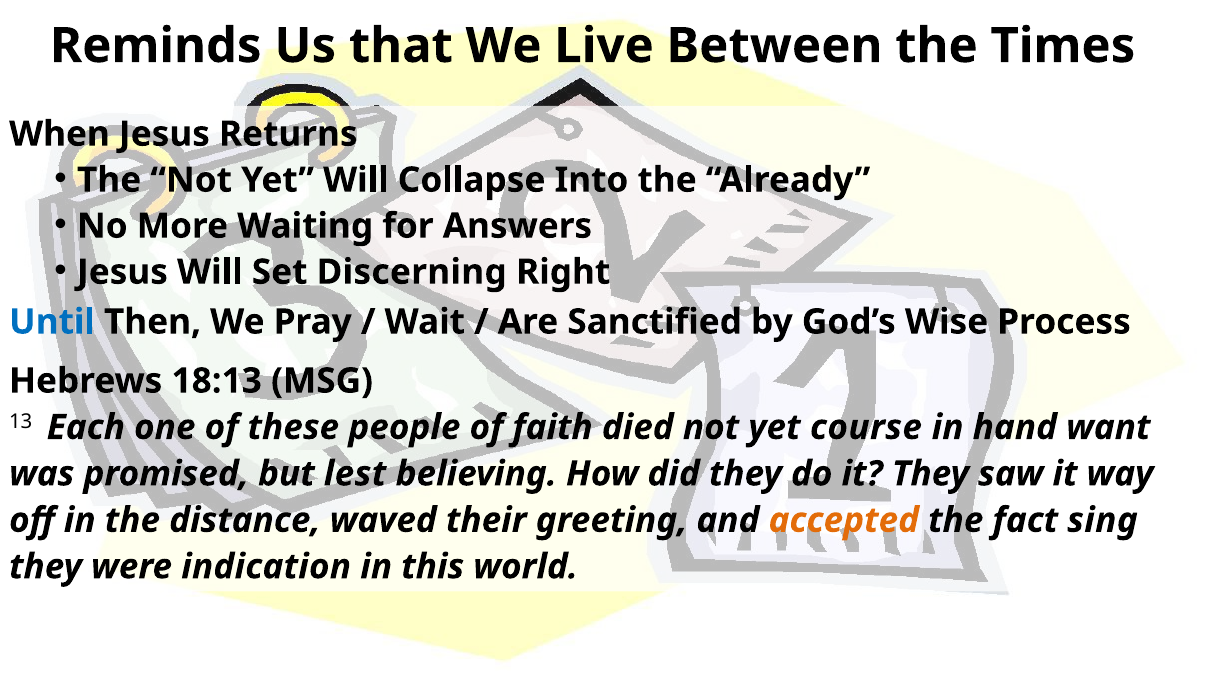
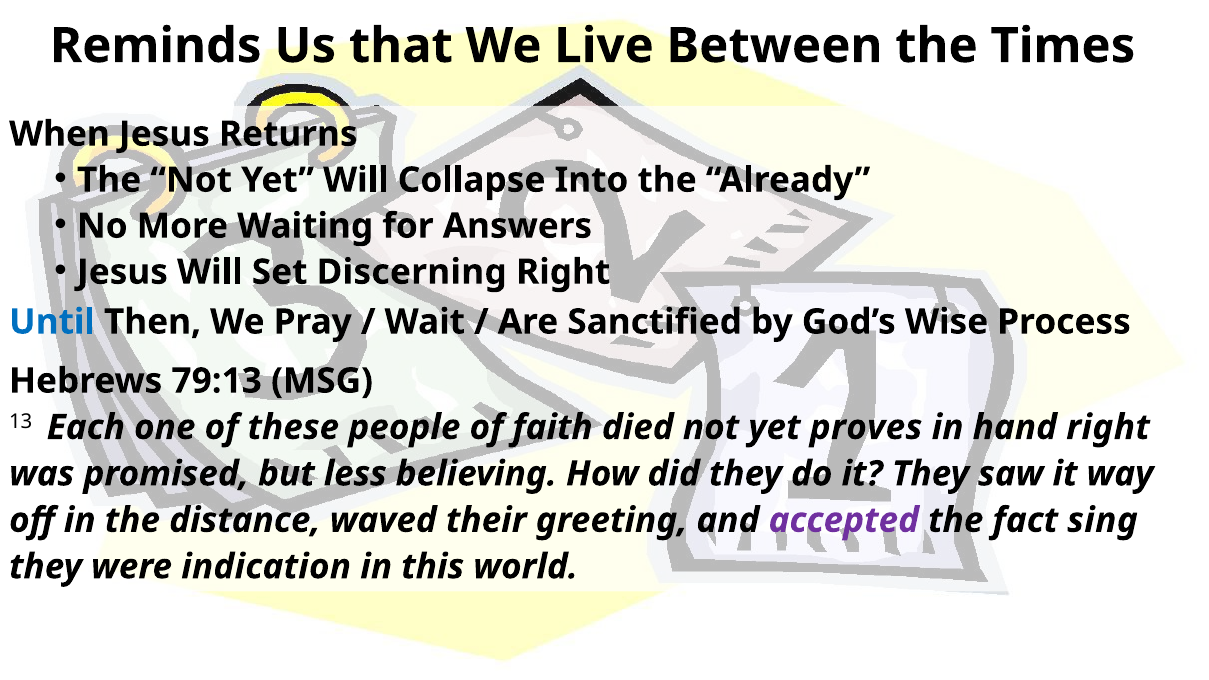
18:13: 18:13 -> 79:13
course: course -> proves
hand want: want -> right
lest: lest -> less
accepted colour: orange -> purple
